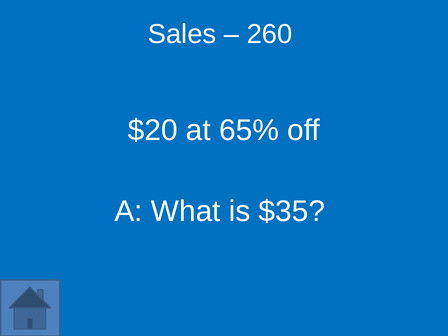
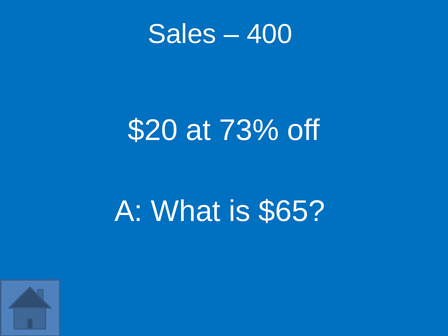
260: 260 -> 400
65%: 65% -> 73%
$35: $35 -> $65
